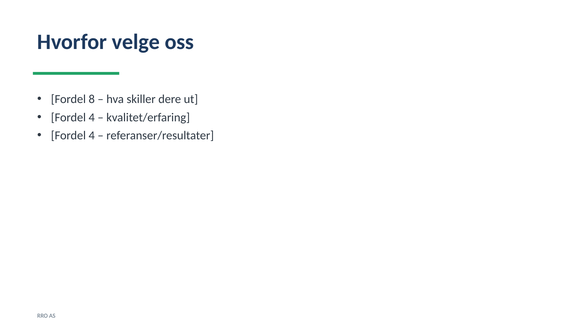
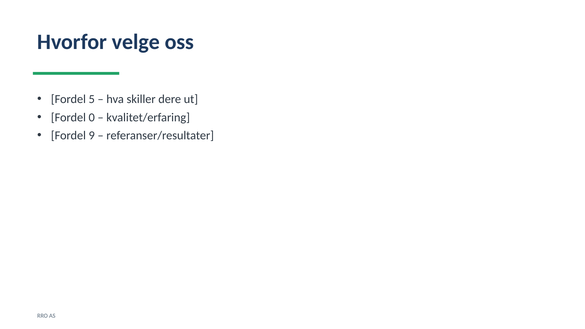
8: 8 -> 5
4 at (92, 117): 4 -> 0
4 at (92, 136): 4 -> 9
